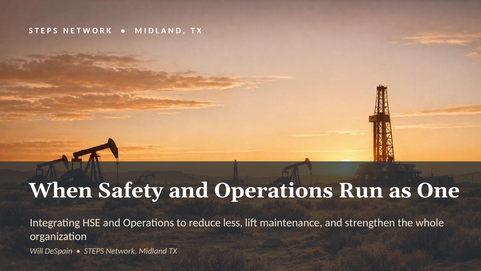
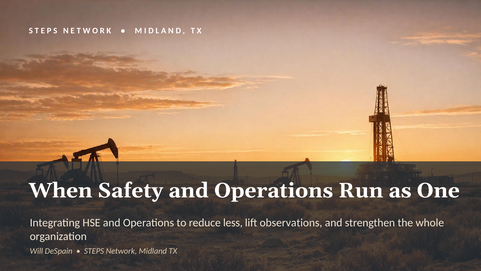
maintenance: maintenance -> observations
